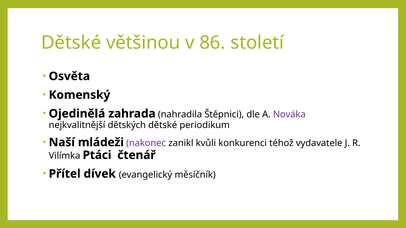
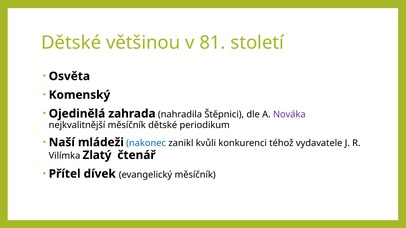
86: 86 -> 81
nejkvalitnější dětských: dětských -> měsíčník
nakonec colour: purple -> blue
Ptáci: Ptáci -> Zlatý
